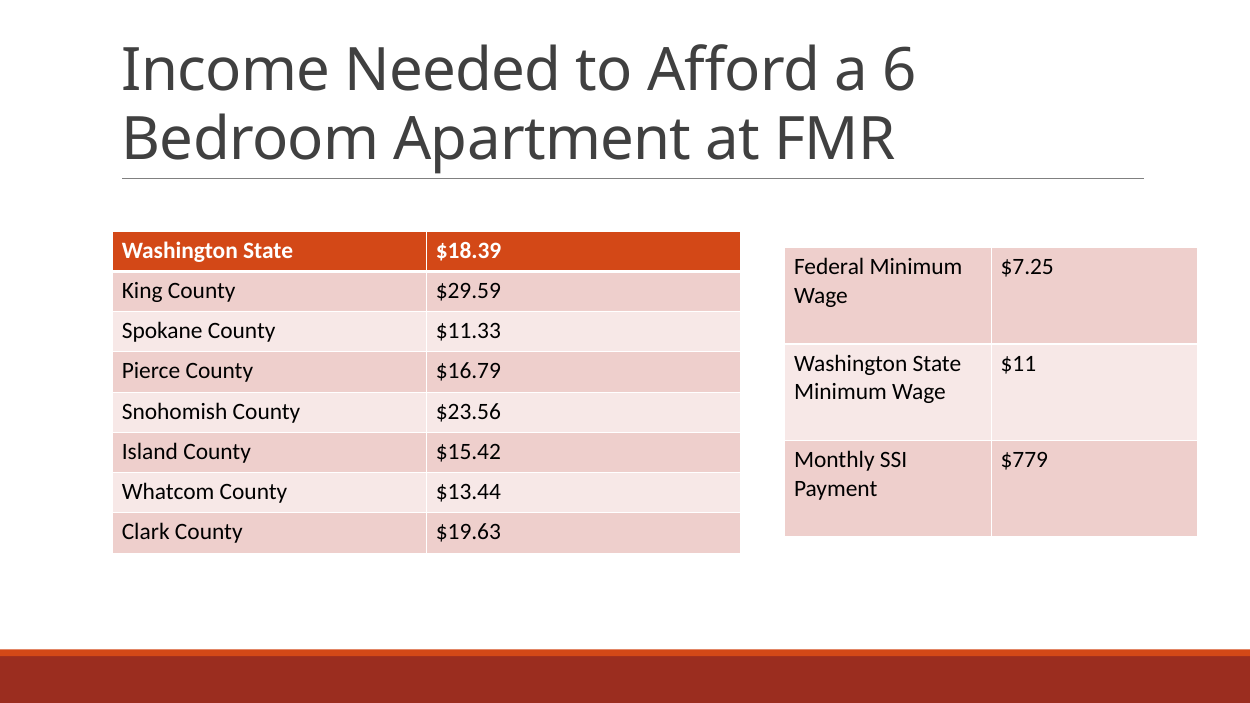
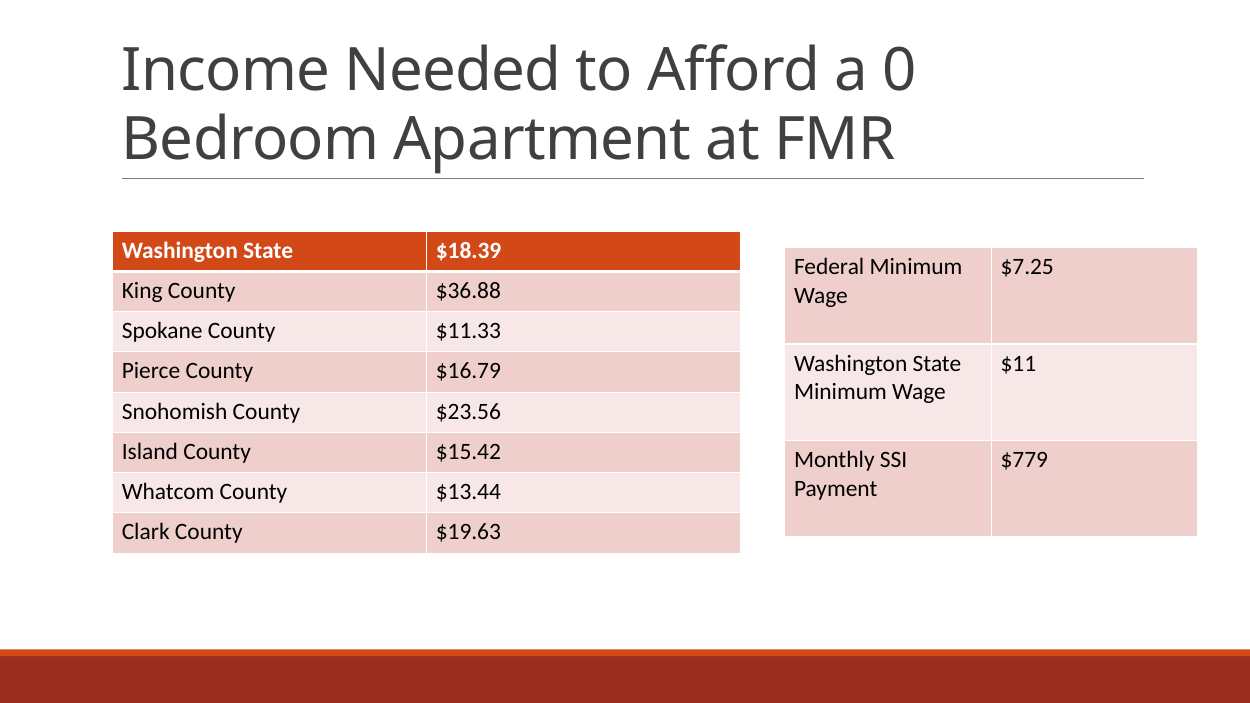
6: 6 -> 0
$29.59: $29.59 -> $36.88
